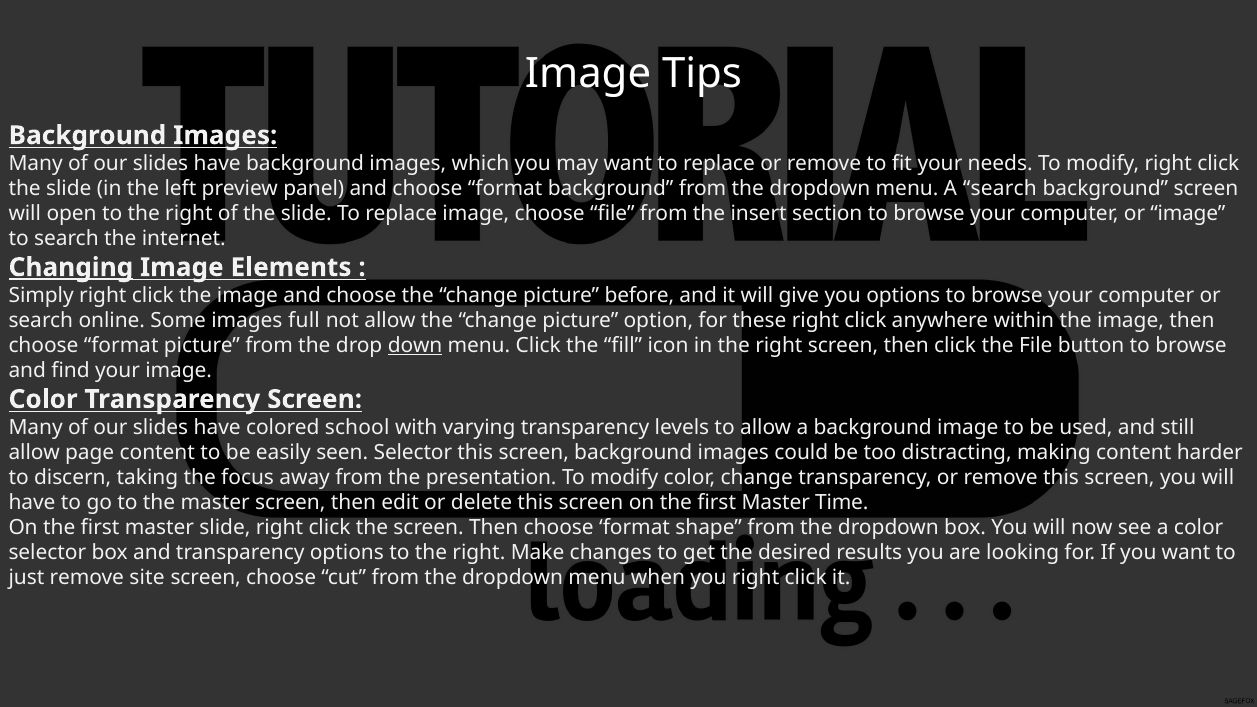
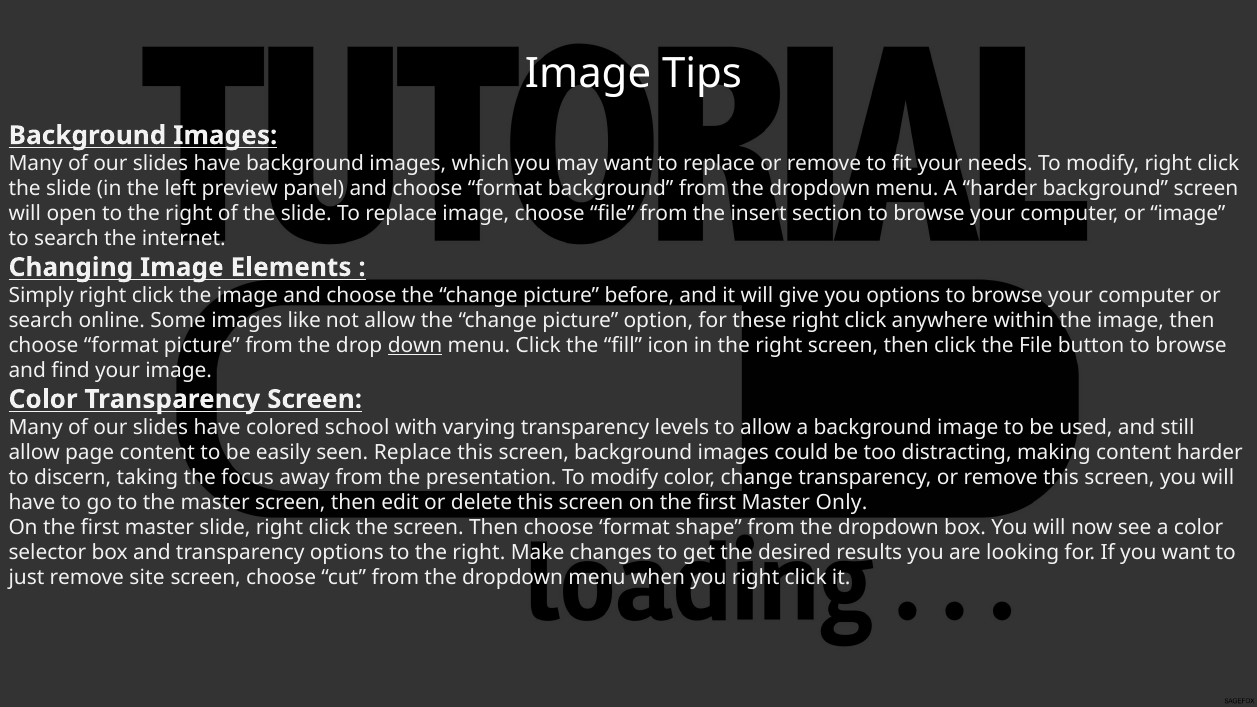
A search: search -> harder
Changing underline: present -> none
full: full -> like
seen Selector: Selector -> Replace
Time: Time -> Only
